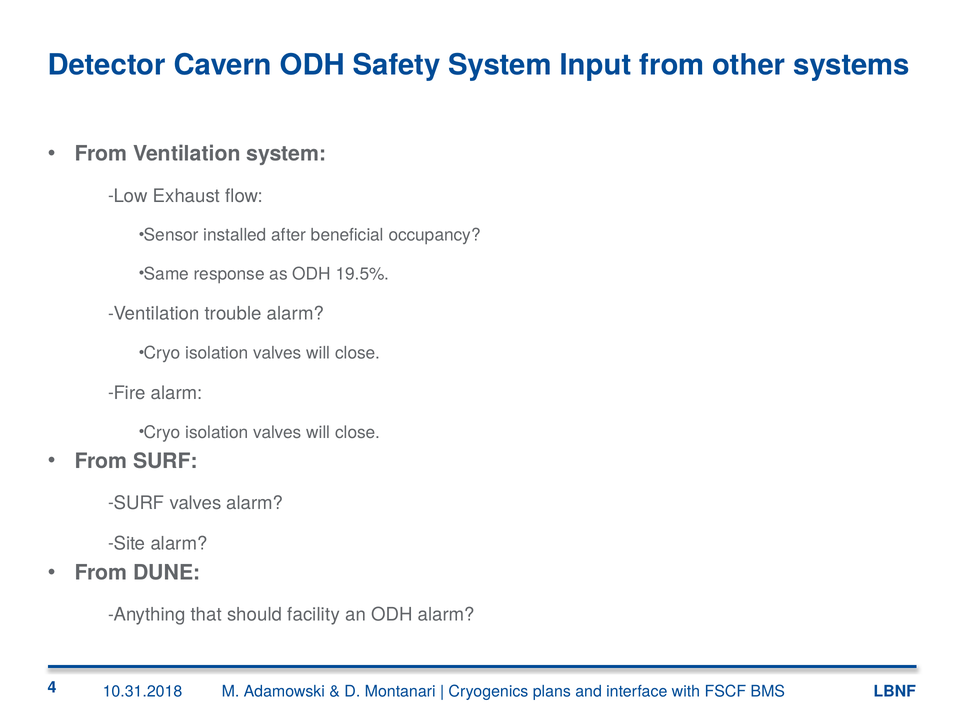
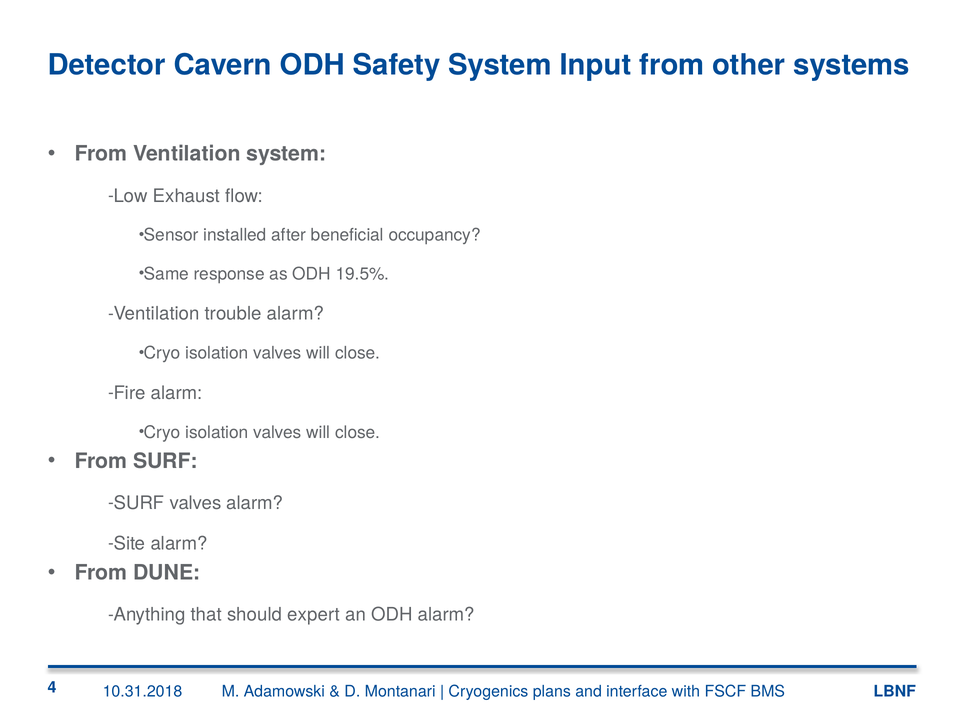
facility: facility -> expert
